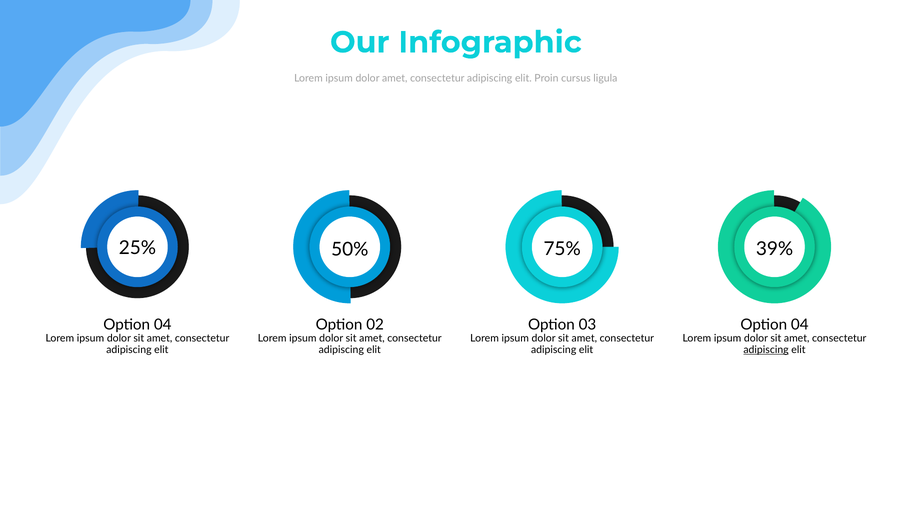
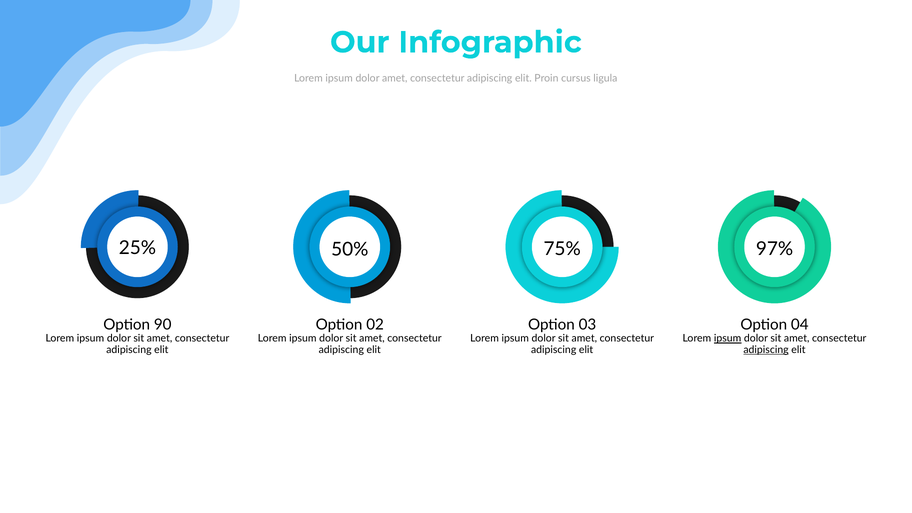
39%: 39% -> 97%
04 at (163, 325): 04 -> 90
ipsum at (728, 339) underline: none -> present
